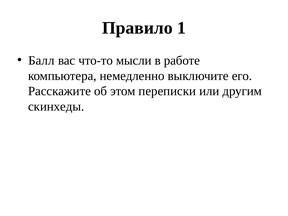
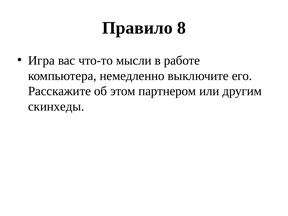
1: 1 -> 8
Балл: Балл -> Игра
переписки: переписки -> партнером
